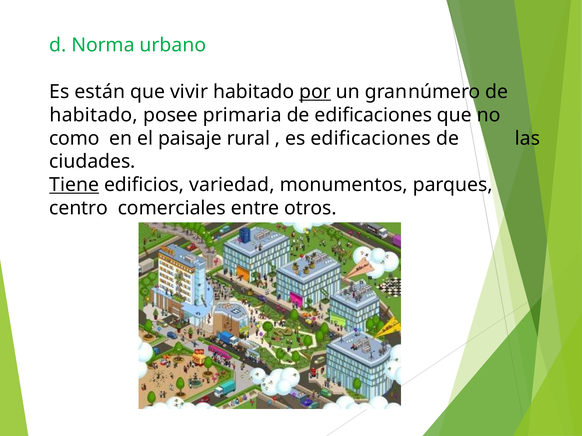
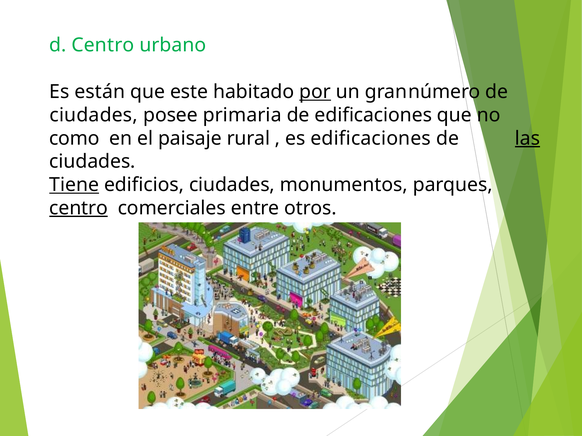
d Norma: Norma -> Centro
vivir: vivir -> este
habitado at (94, 115): habitado -> ciudades
las underline: none -> present
edificios variedad: variedad -> ciudades
centro at (79, 208) underline: none -> present
